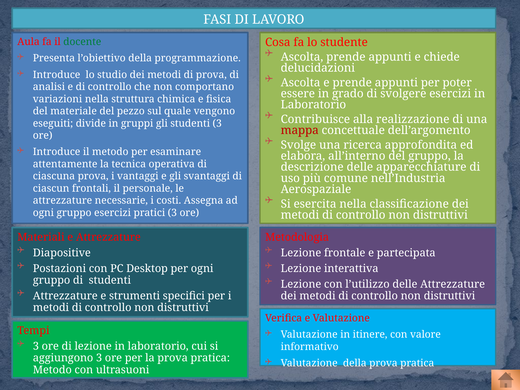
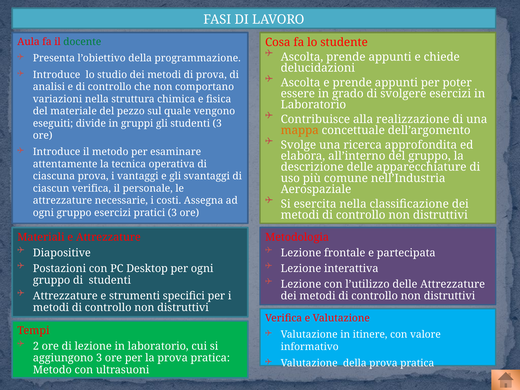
mappa colour: red -> orange
ciascun frontali: frontali -> verifica
3 at (36, 346): 3 -> 2
